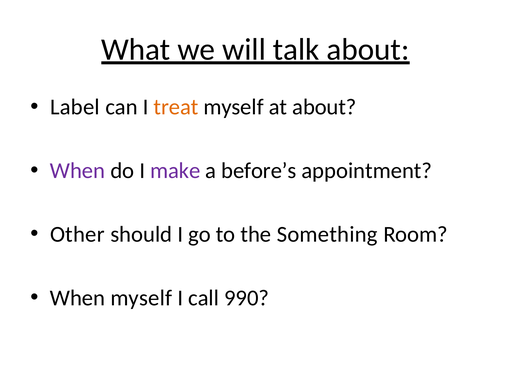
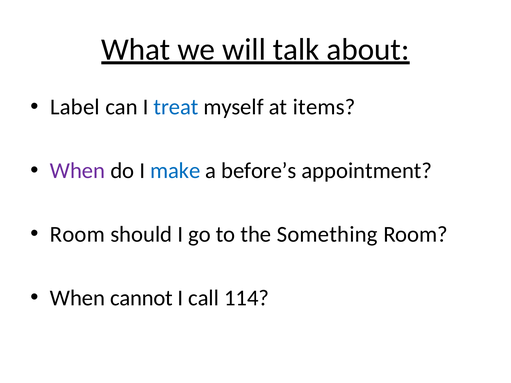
treat colour: orange -> blue
at about: about -> items
make colour: purple -> blue
Other at (77, 234): Other -> Room
When myself: myself -> cannot
990: 990 -> 114
